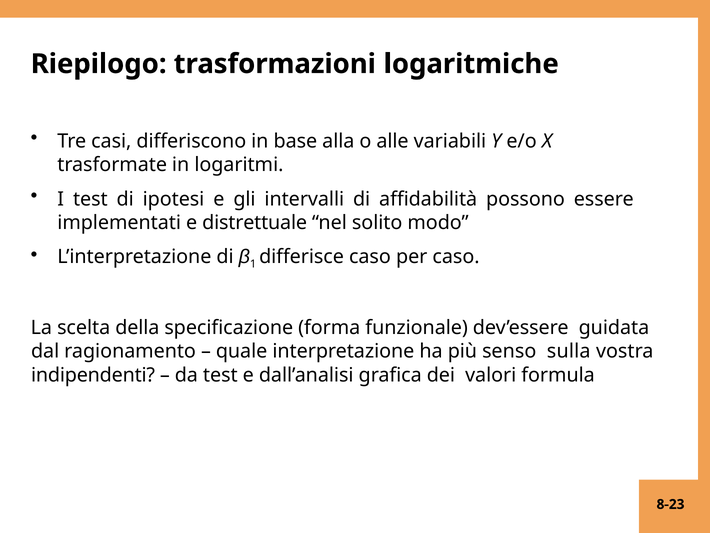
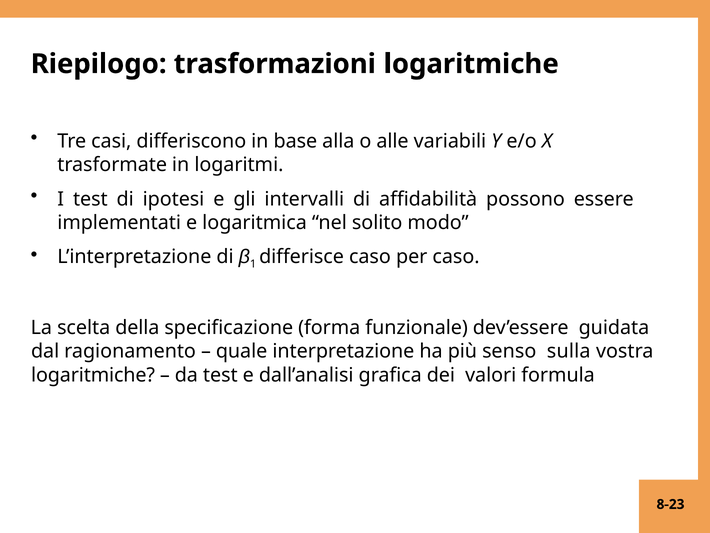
distrettuale: distrettuale -> logaritmica
indipendenti at (93, 375): indipendenti -> logaritmiche
